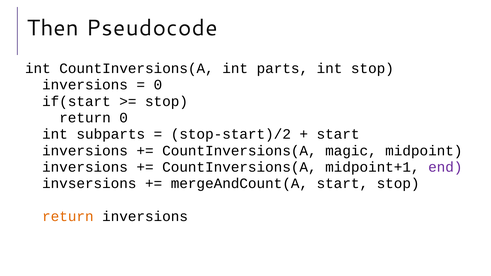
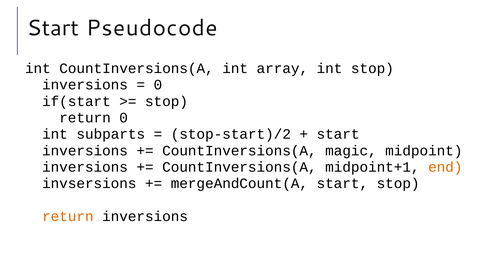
Then at (53, 28): Then -> Start
parts: parts -> array
end colour: purple -> orange
